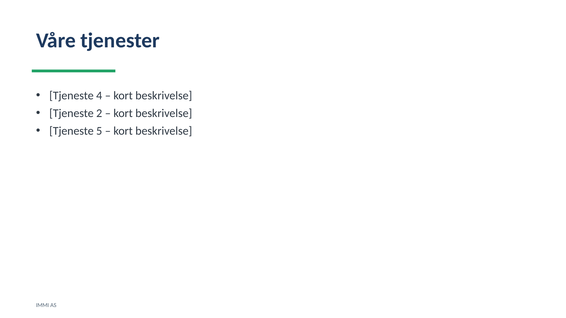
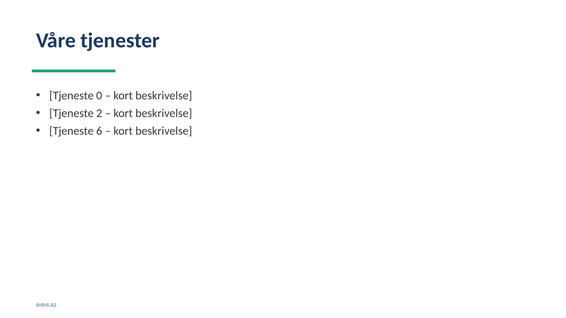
4: 4 -> 0
5: 5 -> 6
